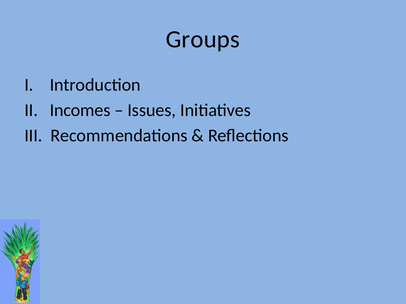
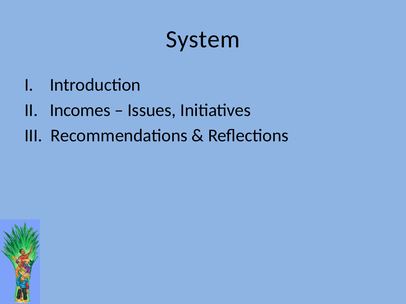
Groups: Groups -> System
